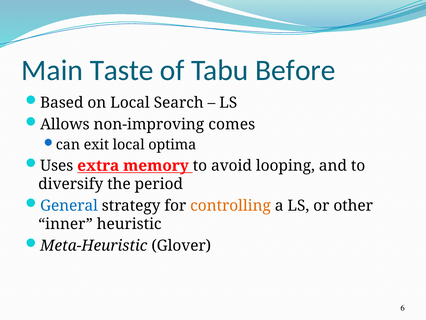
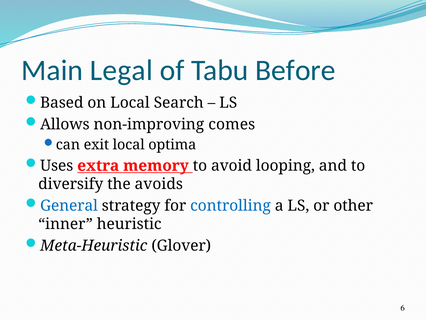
Taste: Taste -> Legal
period: period -> avoids
controlling colour: orange -> blue
